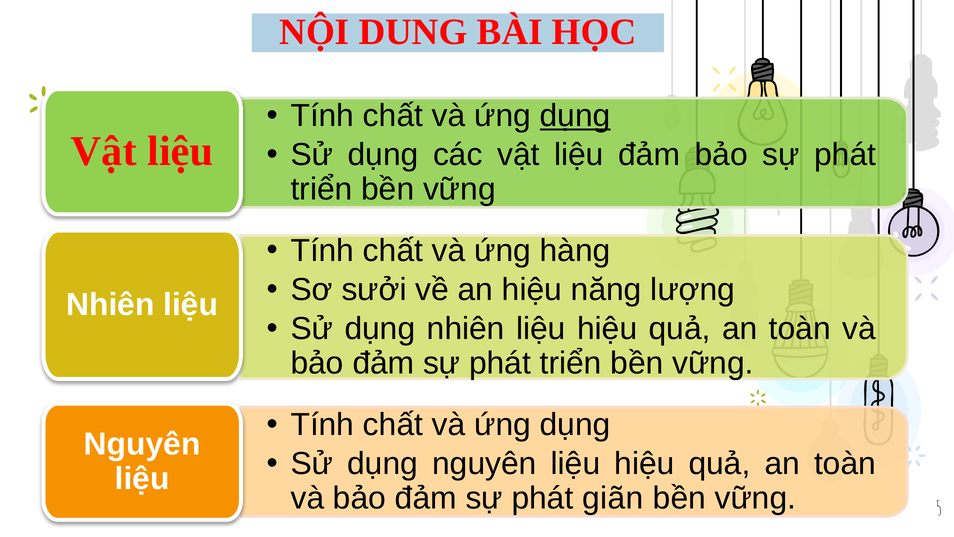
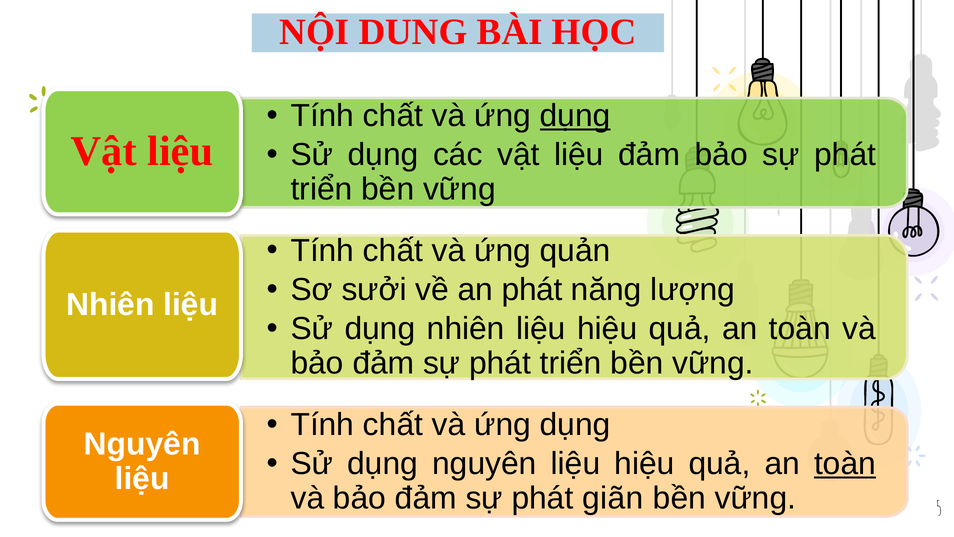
hàng: hàng -> quản
an hiệu: hiệu -> phát
toàn at (845, 464) underline: none -> present
